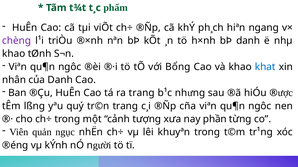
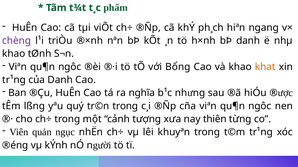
khat colour: blue -> orange
nhân at (14, 80): nhân -> tr¹ng
ra trang: trang -> nghĩa
tr©n trang: trang -> trong
phần: phần -> thiên
